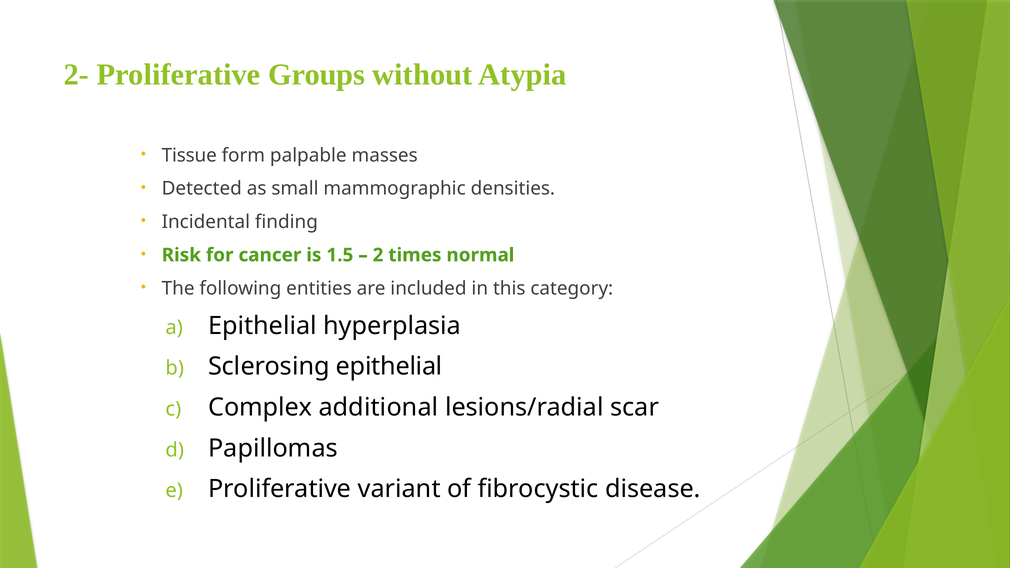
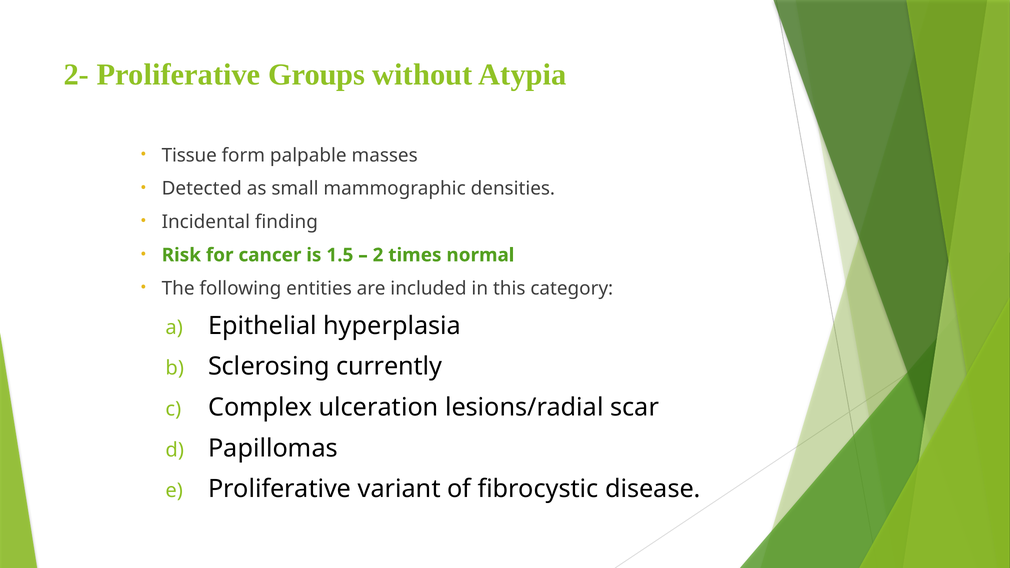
Sclerosing epithelial: epithelial -> currently
additional: additional -> ulceration
